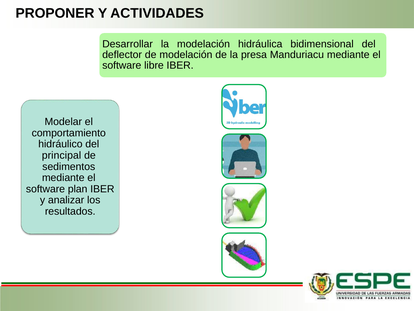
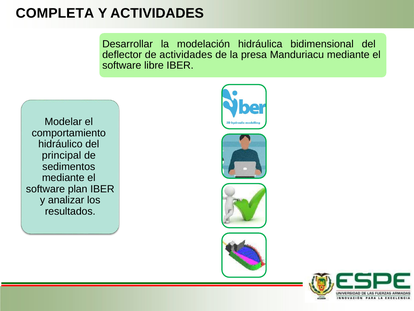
PROPONER: PROPONER -> COMPLETA
de modelación: modelación -> actividades
